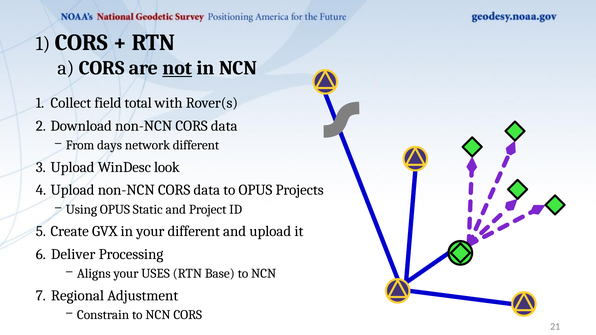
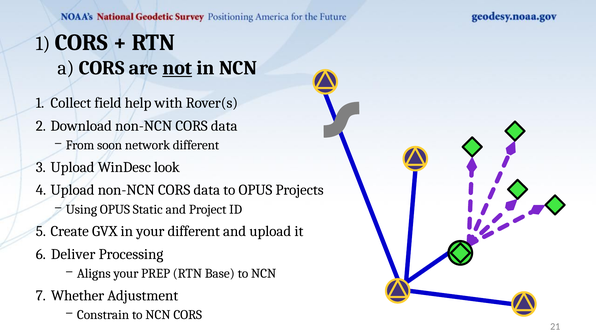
total: total -> help
days: days -> soon
USES: USES -> PREP
Regional: Regional -> Whether
